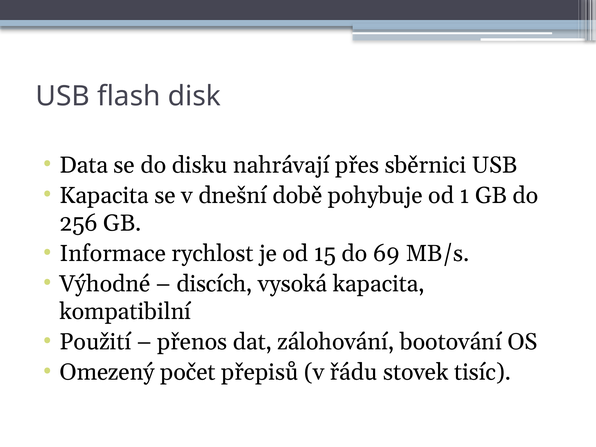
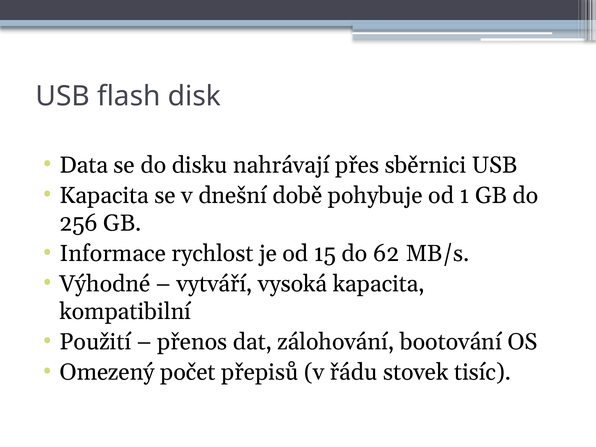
69: 69 -> 62
discích: discích -> vytváří
